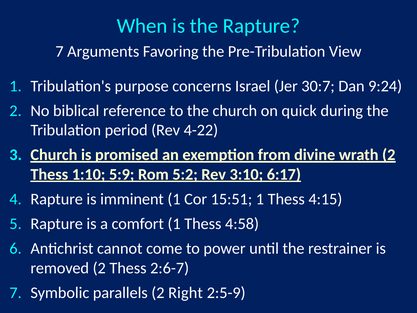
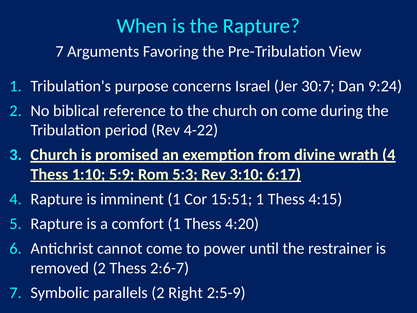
on quick: quick -> come
wrath 2: 2 -> 4
5:2: 5:2 -> 5:3
4:58: 4:58 -> 4:20
